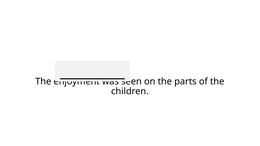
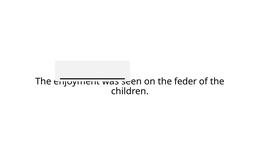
parts: parts -> feder
